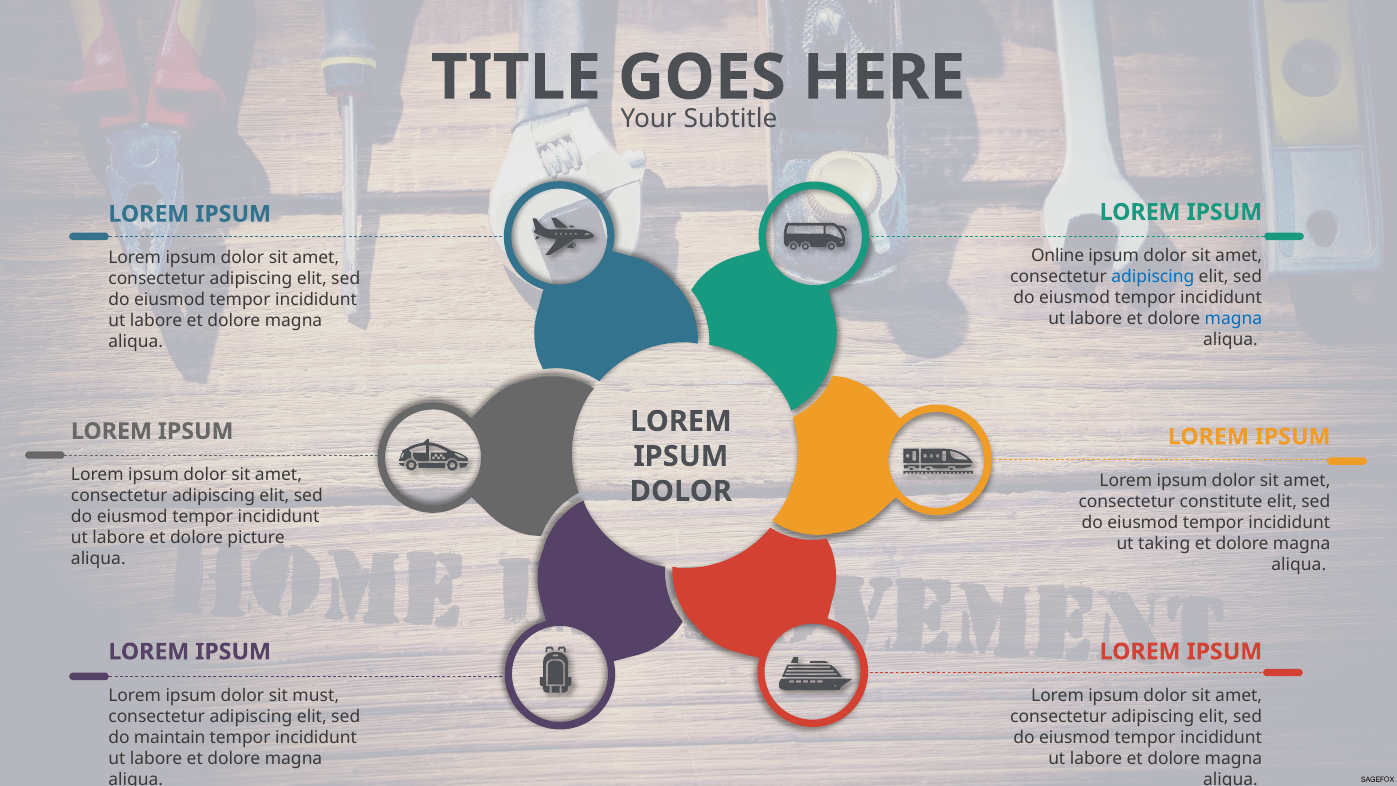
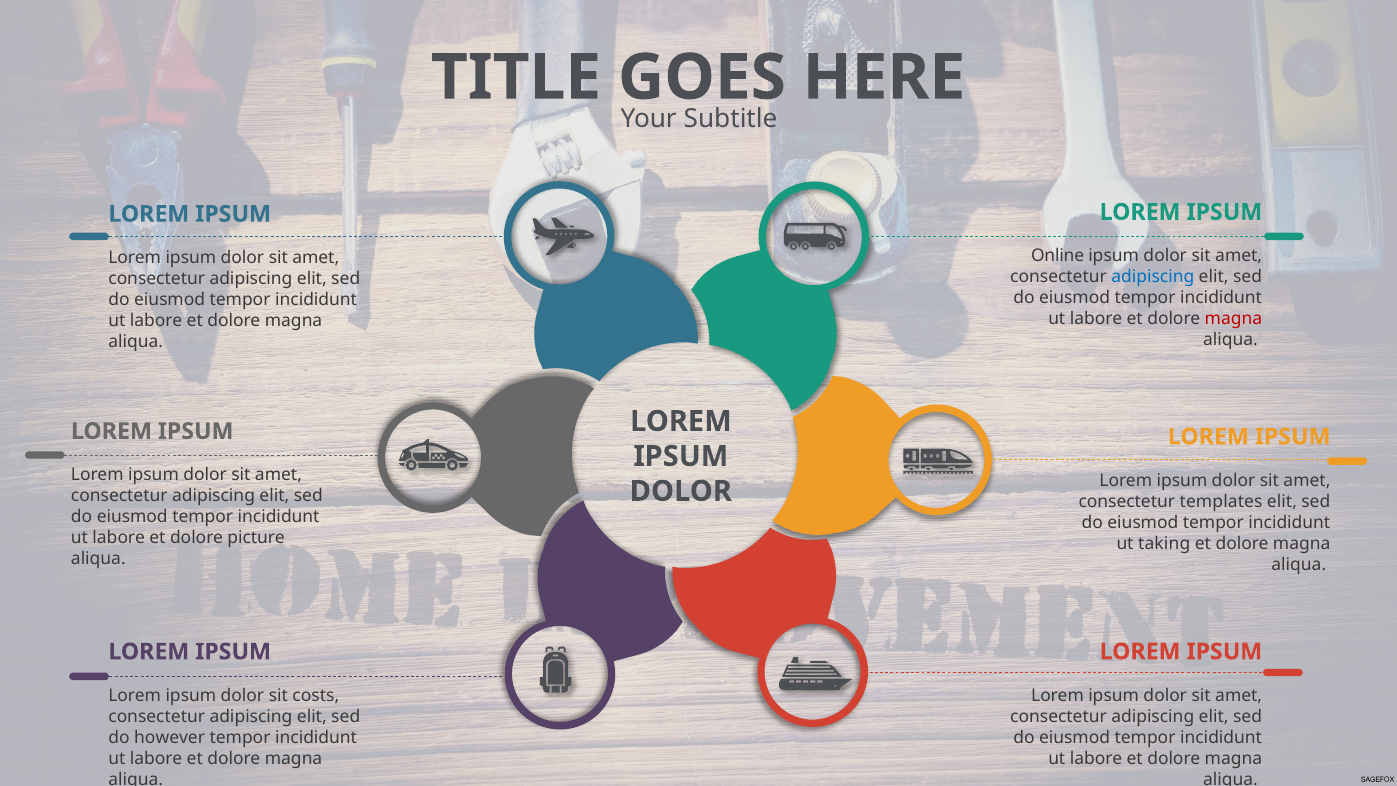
magna at (1233, 319) colour: blue -> red
constitute: constitute -> templates
must: must -> costs
maintain: maintain -> however
